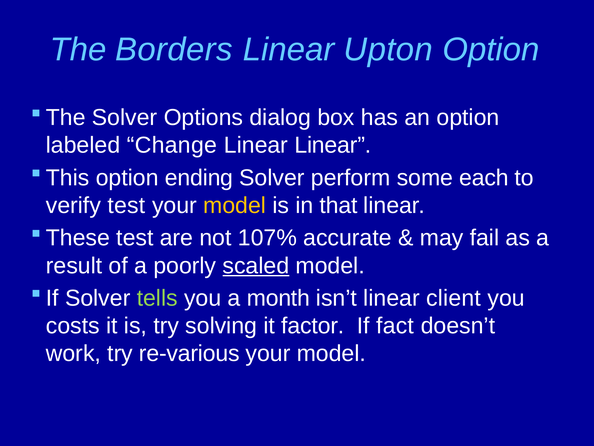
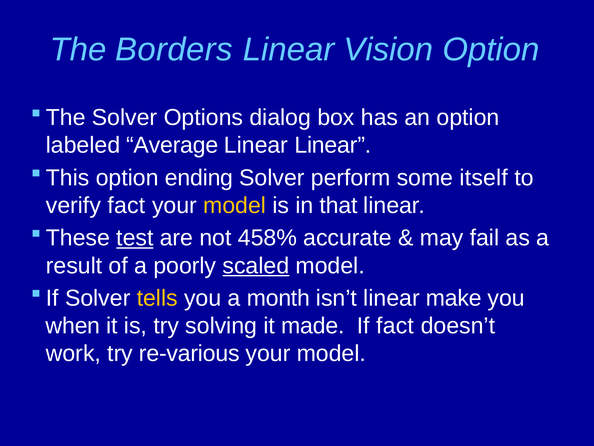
Upton: Upton -> Vision
Change: Change -> Average
each: each -> itself
verify test: test -> fact
test at (135, 238) underline: none -> present
107%: 107% -> 458%
tells colour: light green -> yellow
client: client -> make
costs: costs -> when
factor: factor -> made
